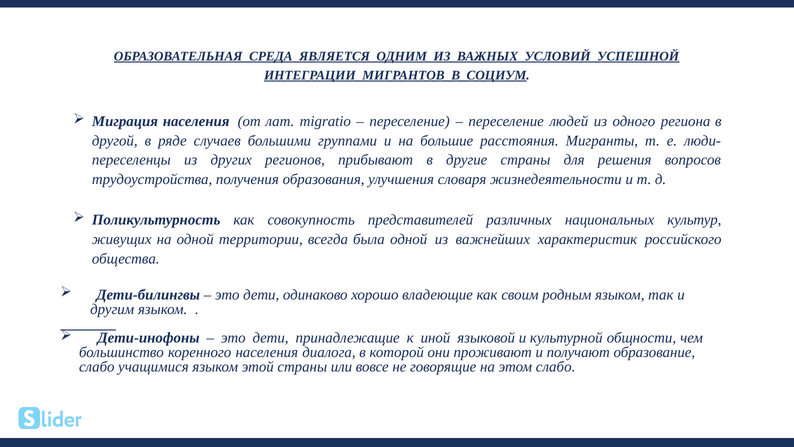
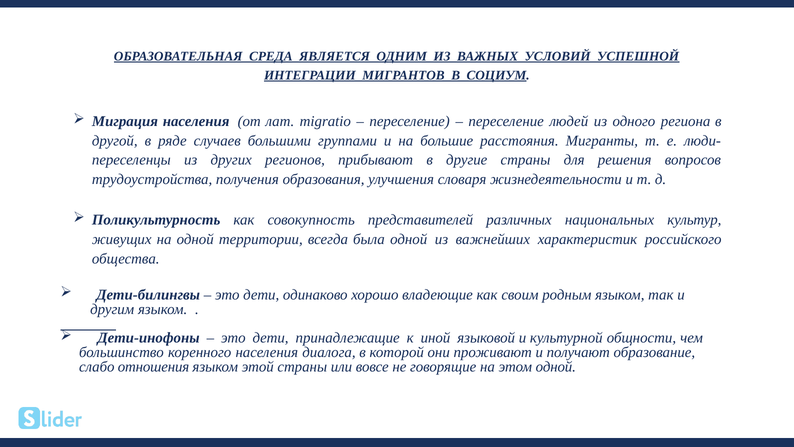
учащимися: учащимися -> отношения
этом слабо: слабо -> одной
